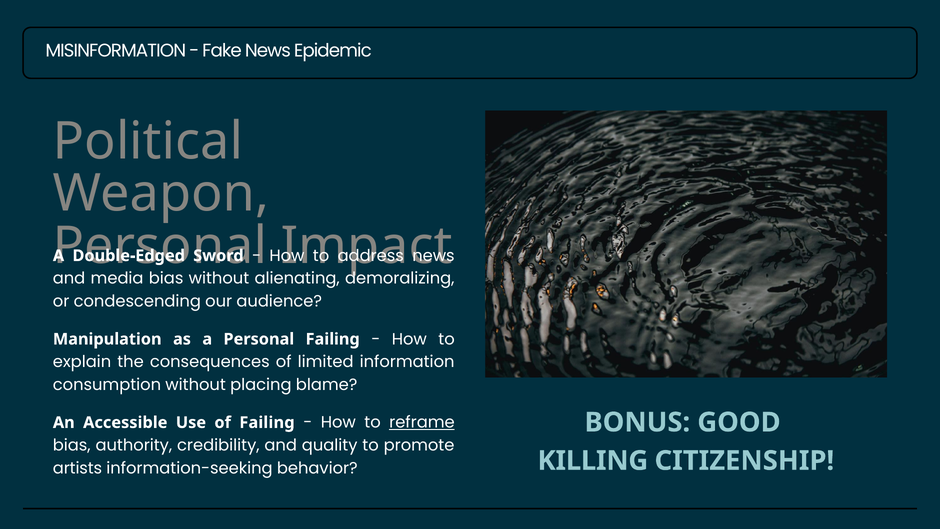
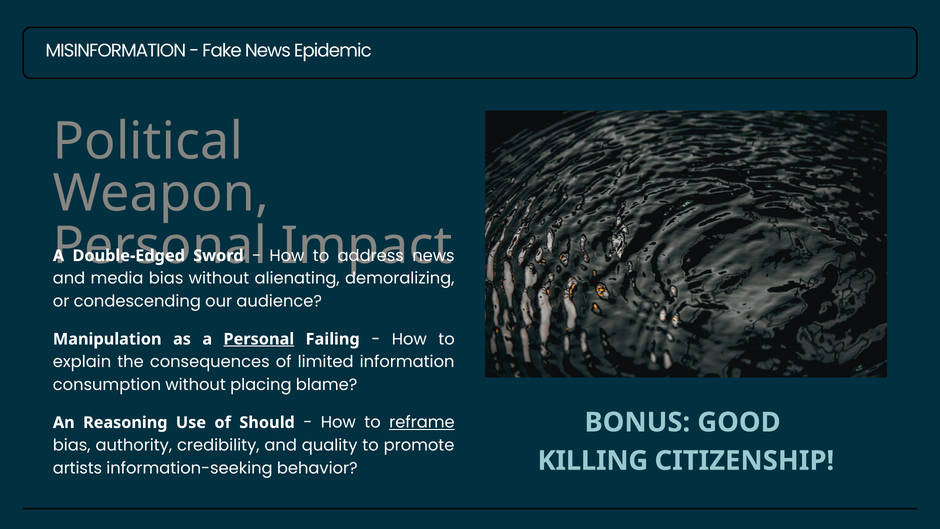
Personal at (259, 339) underline: none -> present
Accessible: Accessible -> Reasoning
of Failing: Failing -> Should
